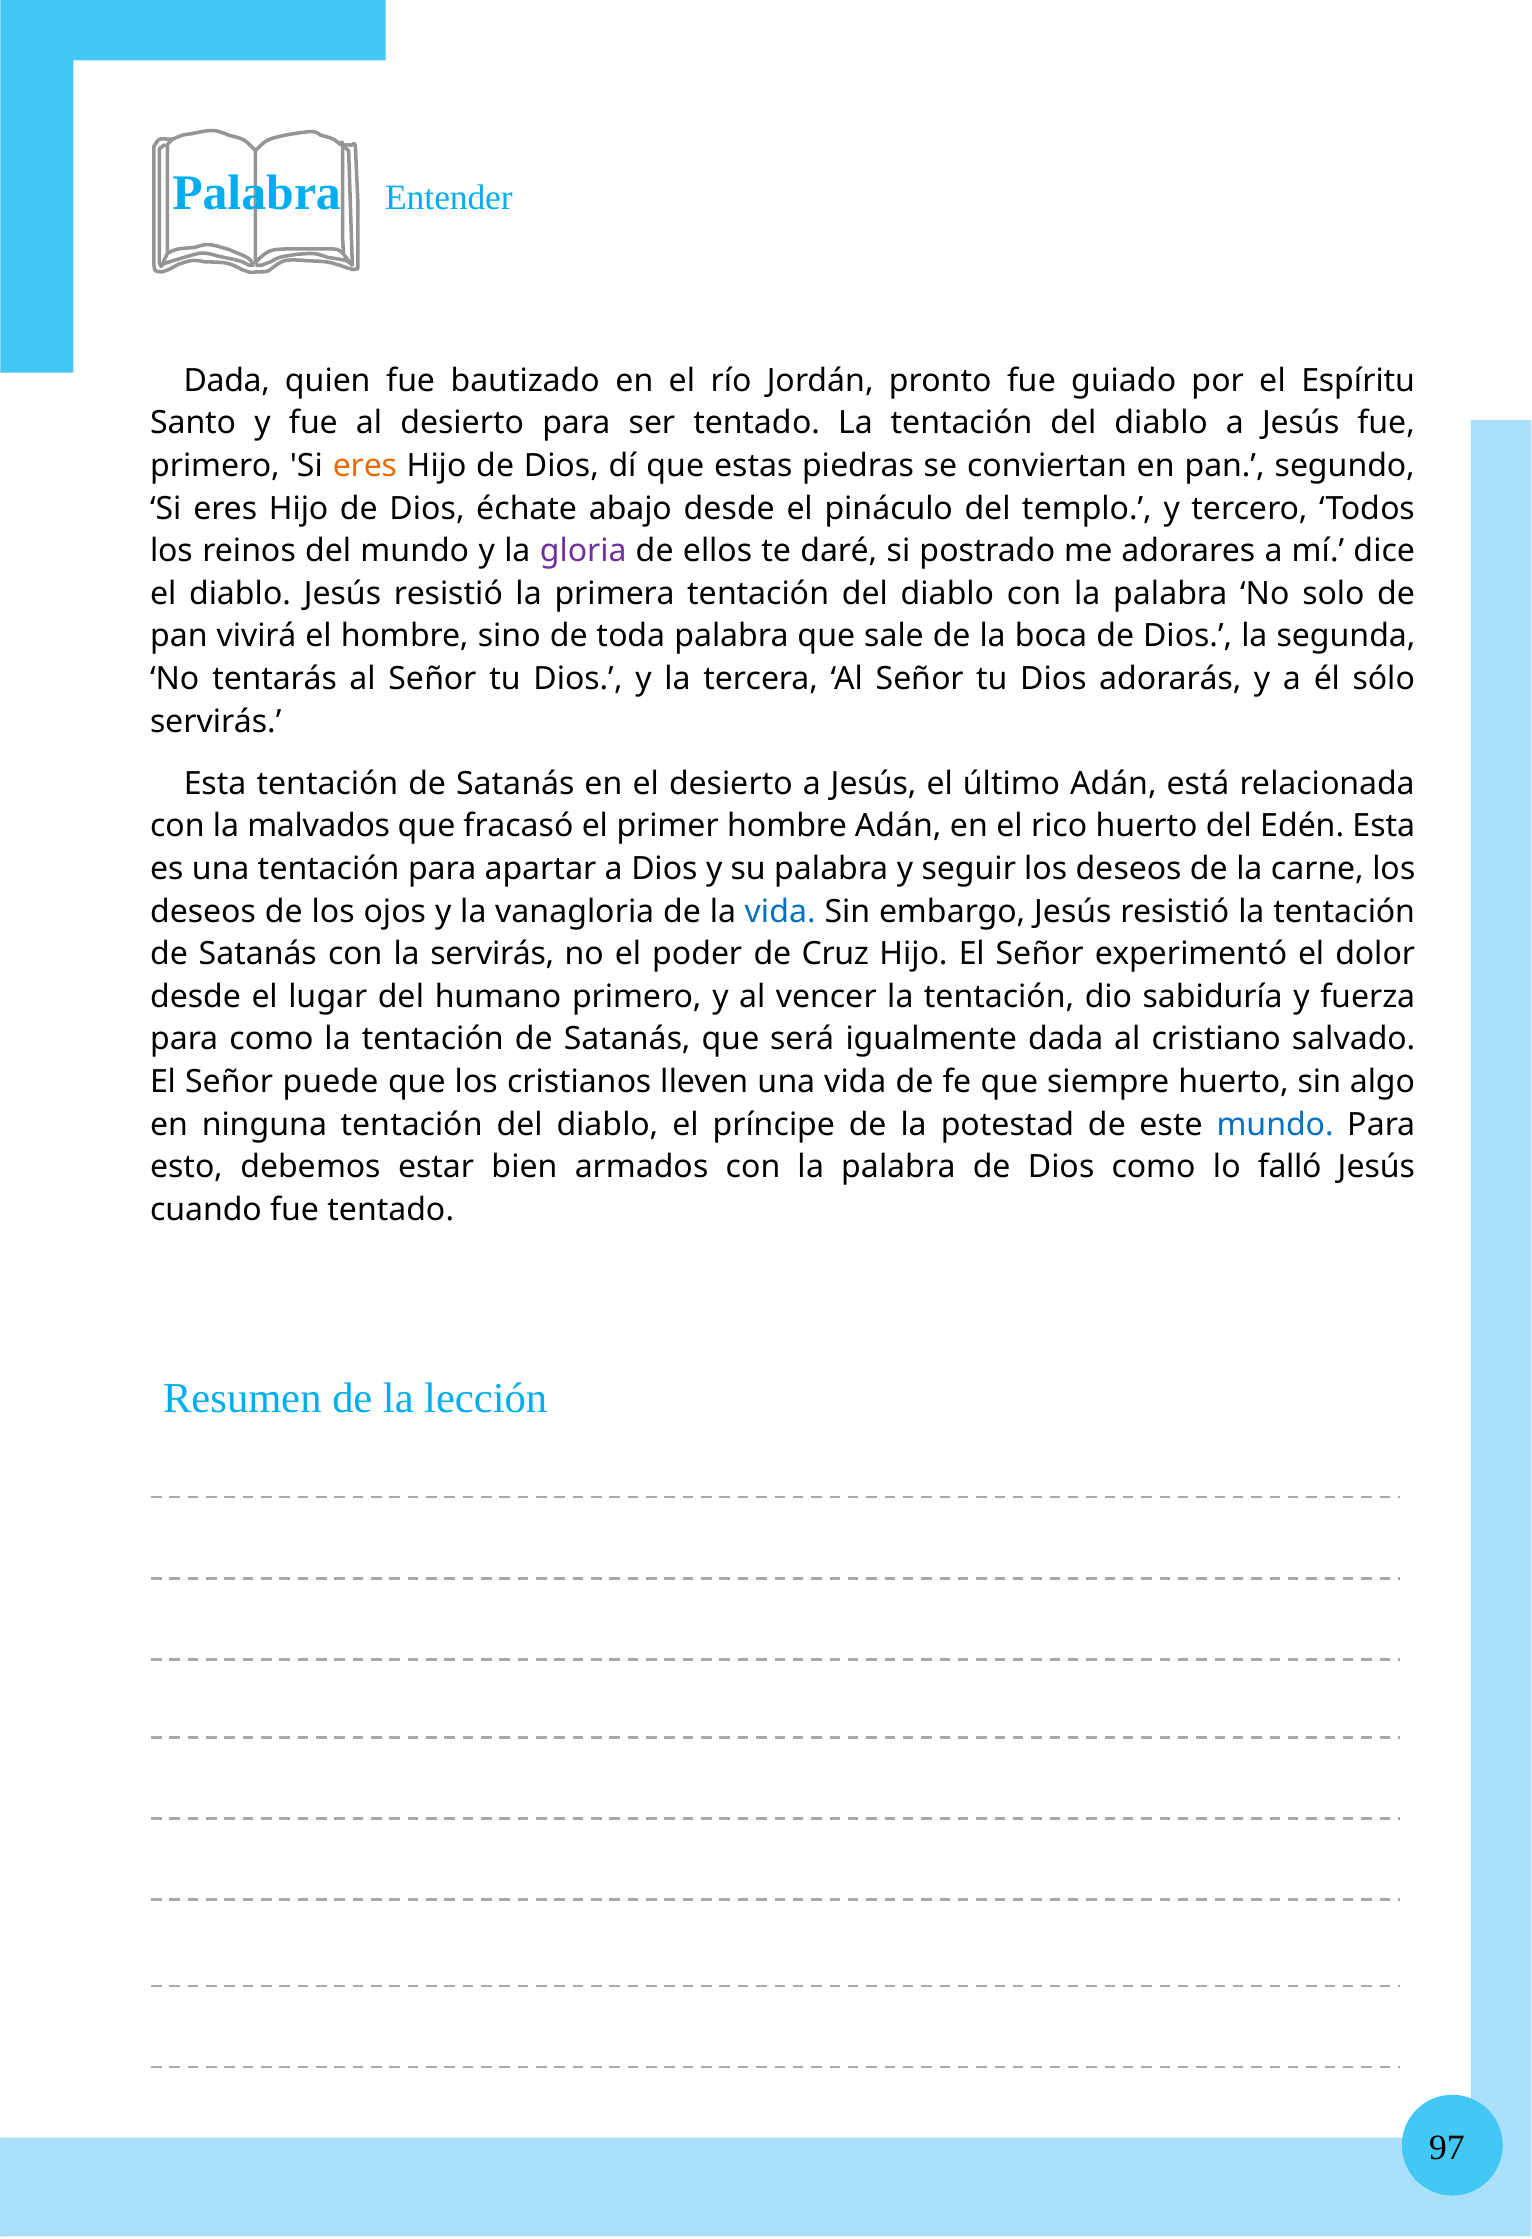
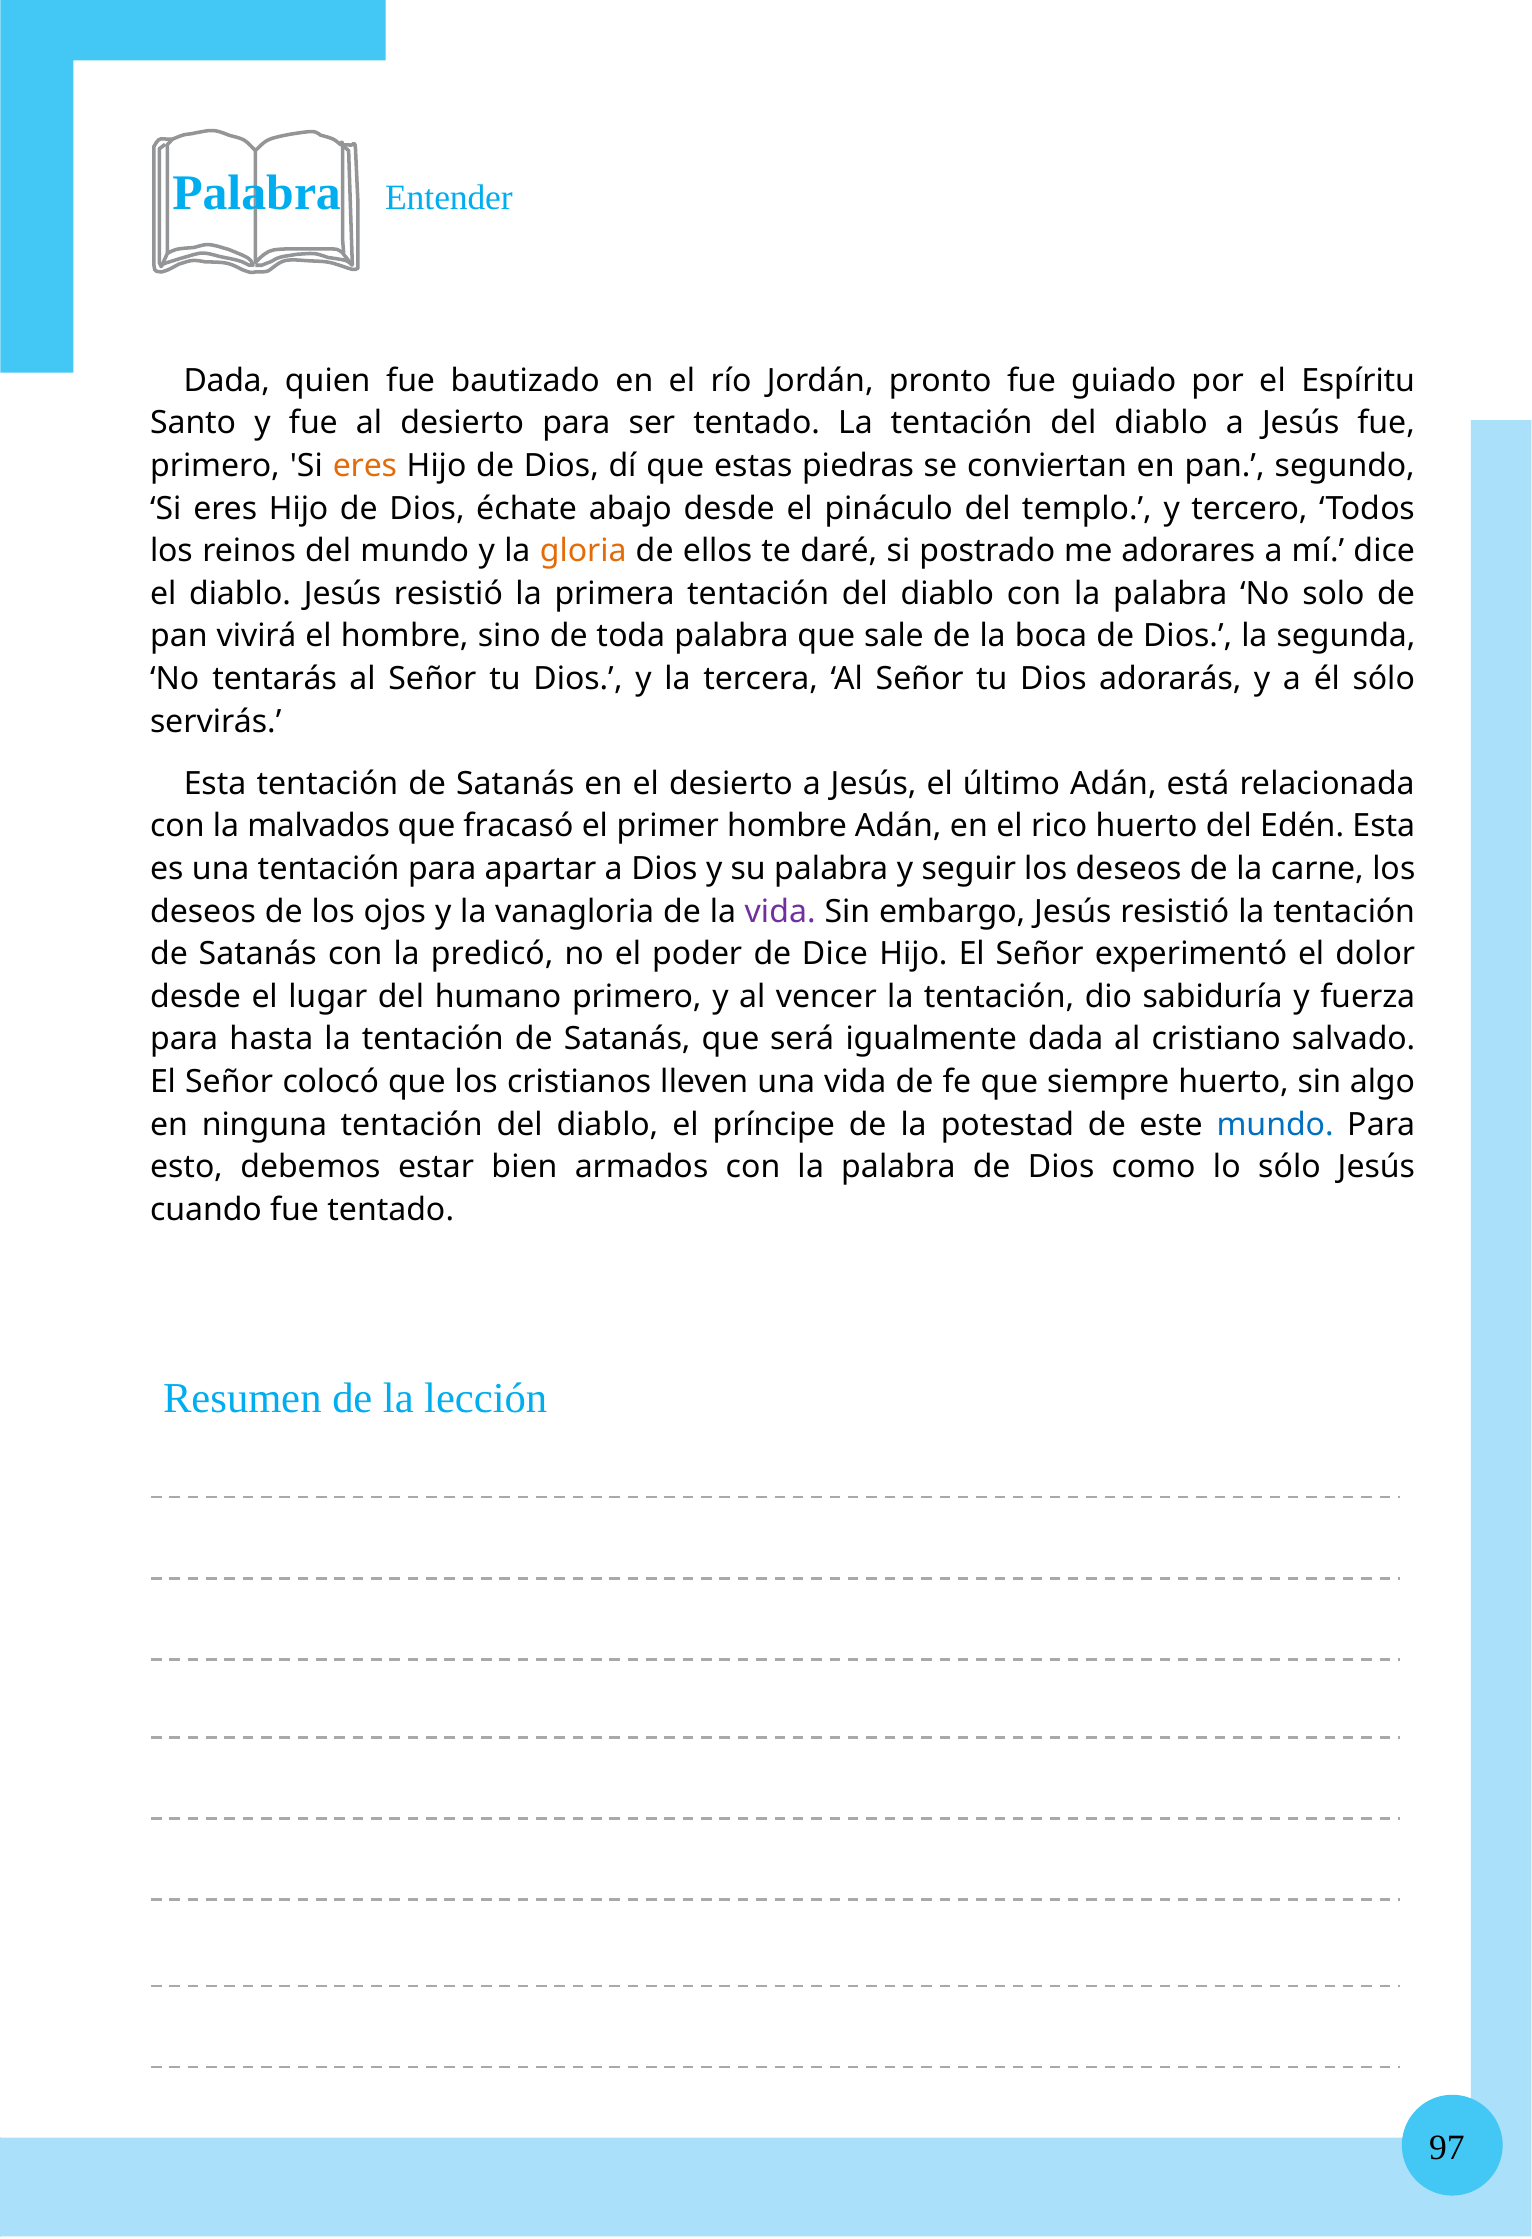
gloria colour: purple -> orange
vida at (780, 912) colour: blue -> purple
la servirás: servirás -> predicó
de Cruz: Cruz -> Dice
para como: como -> hasta
puede: puede -> colocó
lo falló: falló -> sólo
